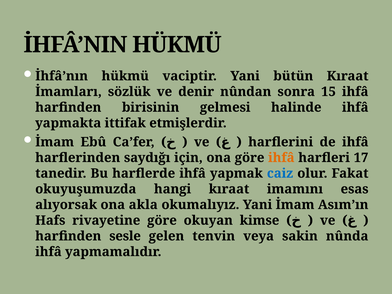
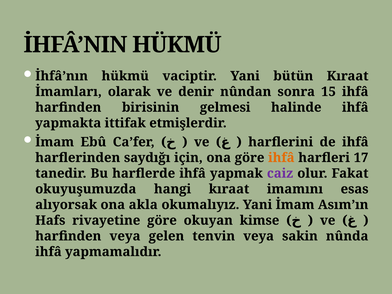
sözlük: sözlük -> olarak
caiz colour: blue -> purple
harfinden sesle: sesle -> veya
